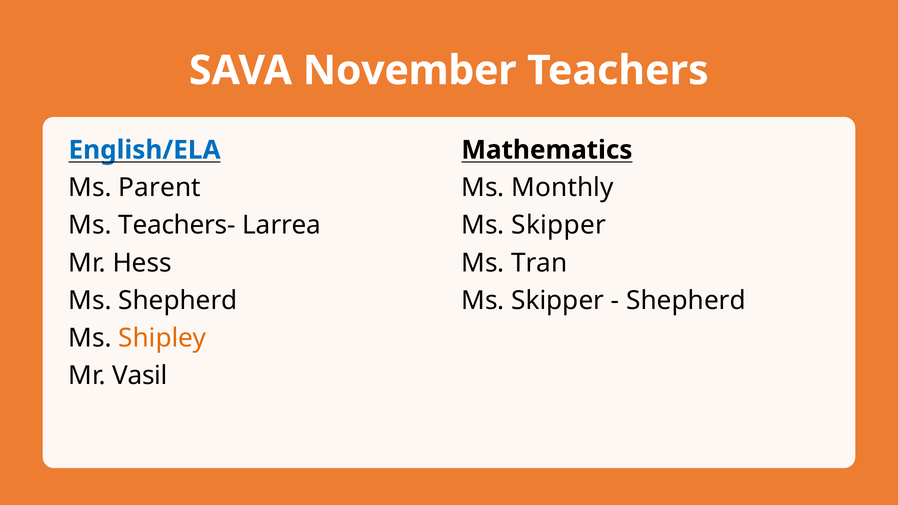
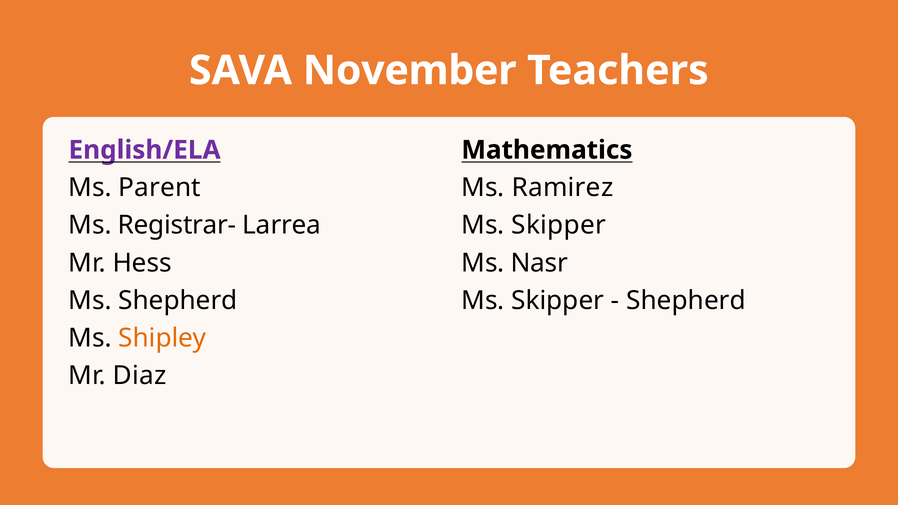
English/ELA colour: blue -> purple
Monthly: Monthly -> Ramirez
Teachers-: Teachers- -> Registrar-
Tran: Tran -> Nasr
Vasil: Vasil -> Diaz
